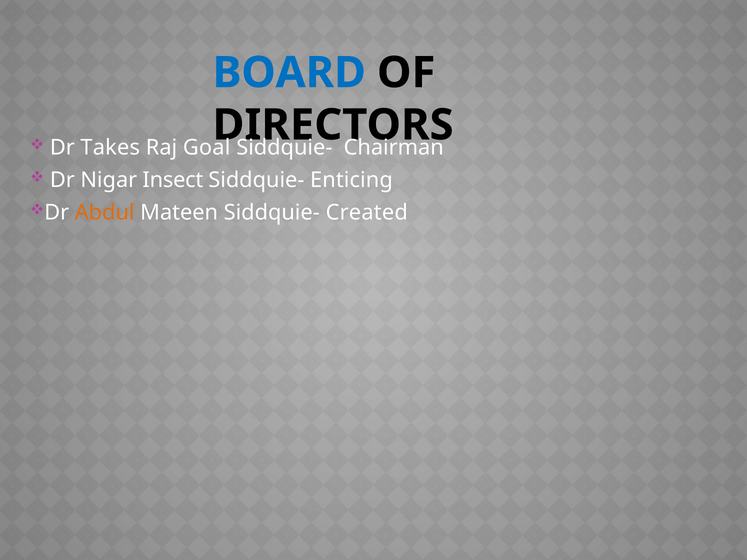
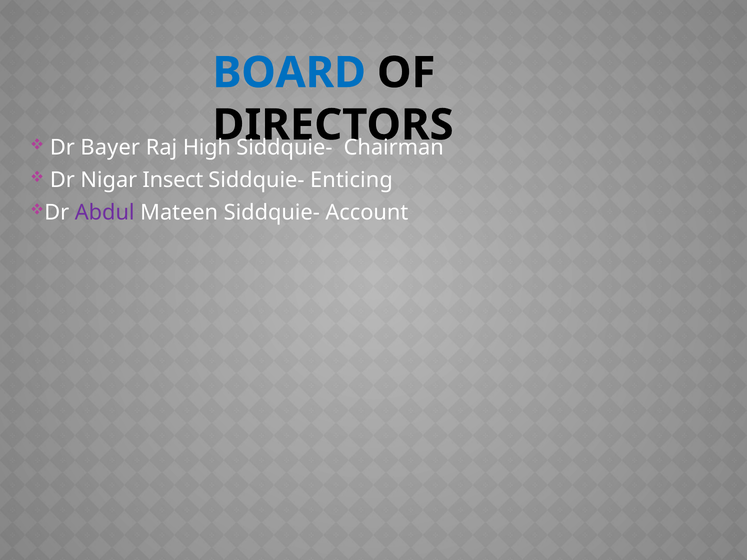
Takes: Takes -> Bayer
Goal: Goal -> High
Abdul colour: orange -> purple
Created: Created -> Account
